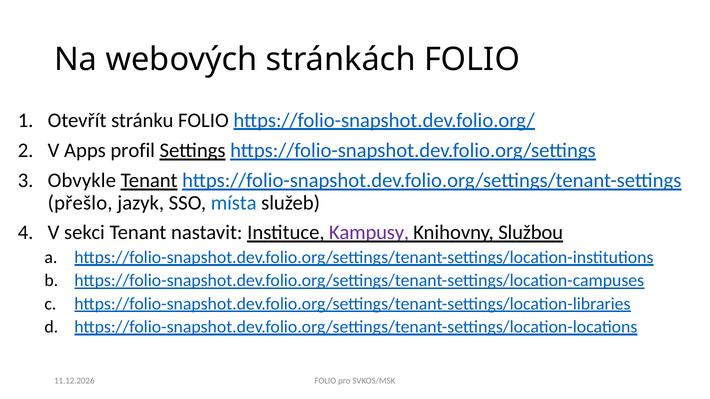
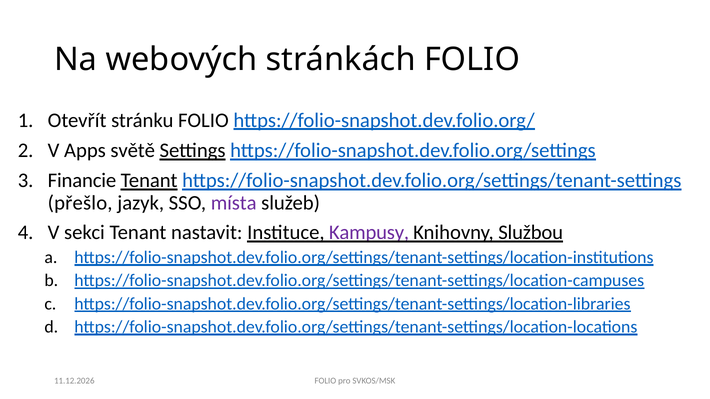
profil: profil -> světě
Obvykle: Obvykle -> Financie
místa colour: blue -> purple
